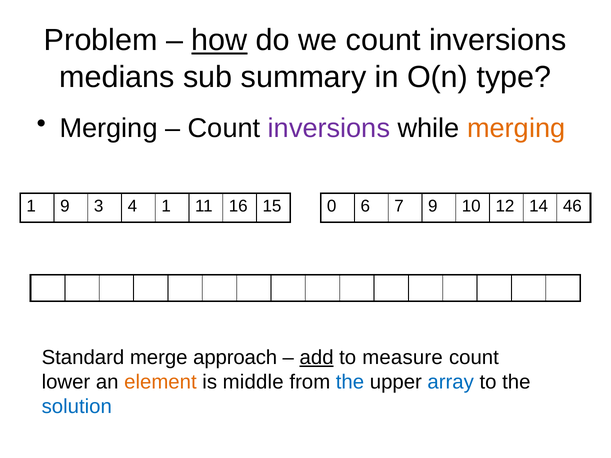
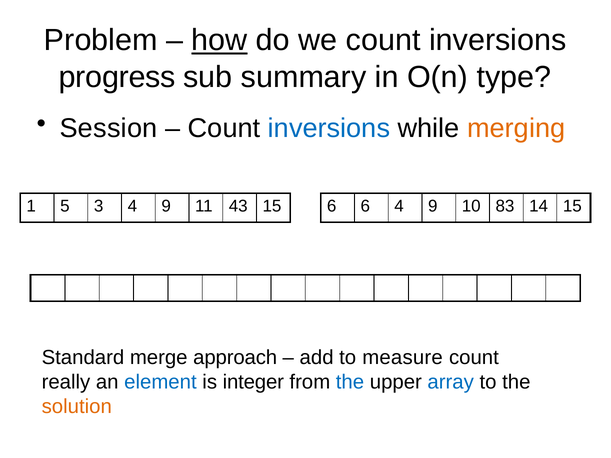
medians: medians -> progress
Merging at (109, 128): Merging -> Session
inversions at (329, 128) colour: purple -> blue
1 9: 9 -> 5
3 4 1: 1 -> 9
16: 16 -> 43
15 0: 0 -> 6
6 7: 7 -> 4
12: 12 -> 83
14 46: 46 -> 15
add underline: present -> none
lower: lower -> really
element colour: orange -> blue
middle: middle -> integer
solution colour: blue -> orange
